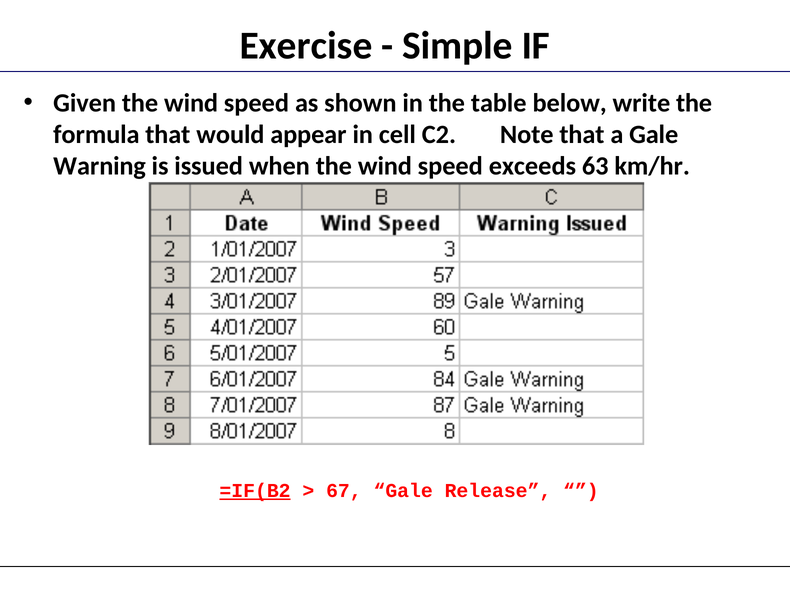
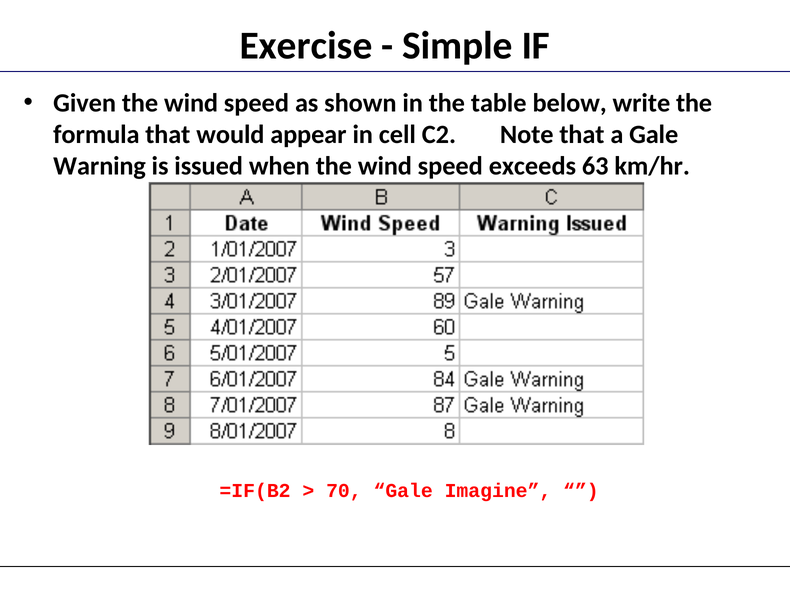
=IF(B2 underline: present -> none
67: 67 -> 70
Release: Release -> Imagine
